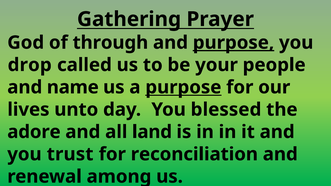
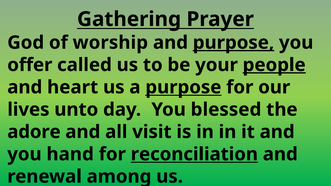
through: through -> worship
drop: drop -> offer
people underline: none -> present
name: name -> heart
land: land -> visit
trust: trust -> hand
reconciliation underline: none -> present
